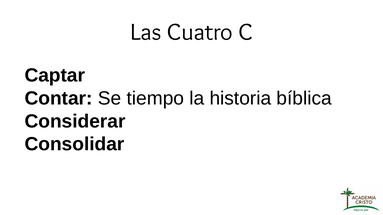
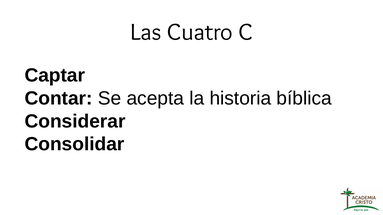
tiempo: tiempo -> acepta
